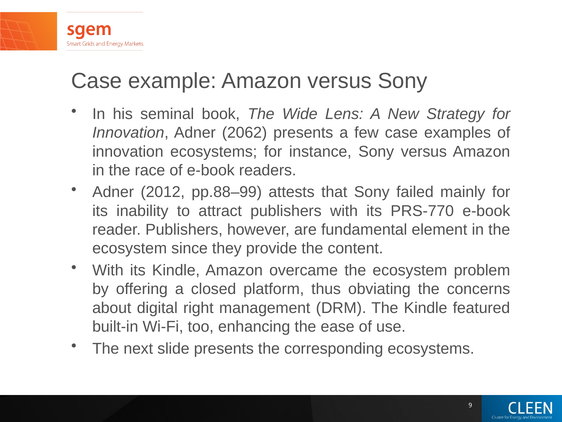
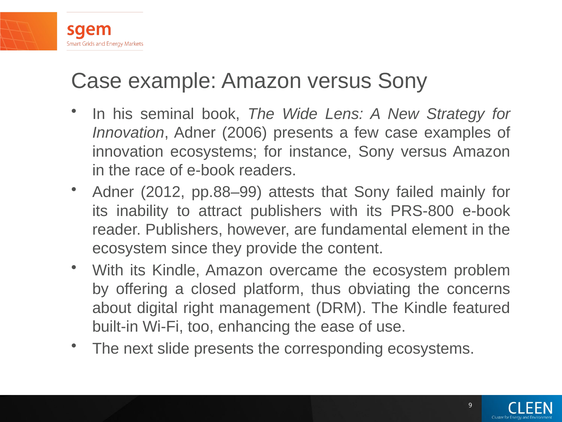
2062: 2062 -> 2006
PRS-770: PRS-770 -> PRS-800
